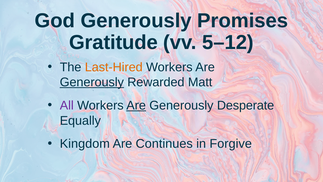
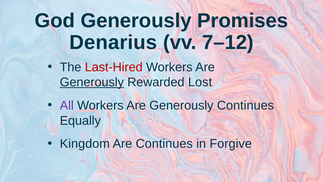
Gratitude: Gratitude -> Denarius
5–12: 5–12 -> 7–12
Last-Hired colour: orange -> red
Matt: Matt -> Lost
Are at (136, 105) underline: present -> none
Generously Desperate: Desperate -> Continues
